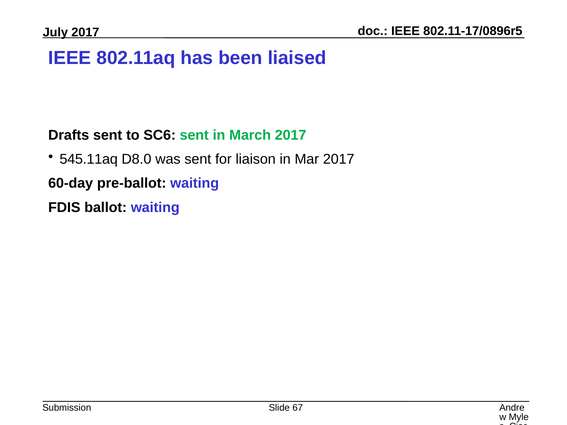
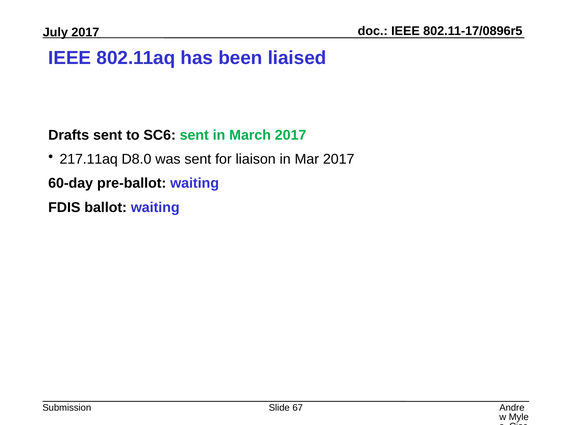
545.11aq: 545.11aq -> 217.11aq
